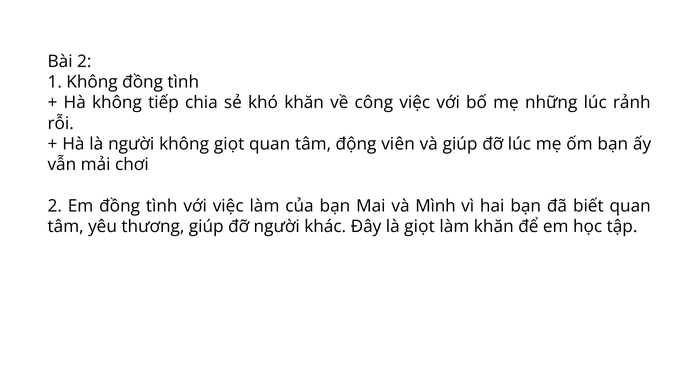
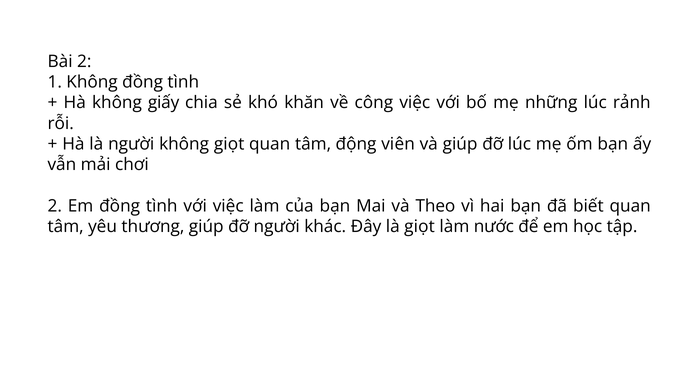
tiếp: tiếp -> giấy
Mình: Mình -> Theo
làm khăn: khăn -> nước
